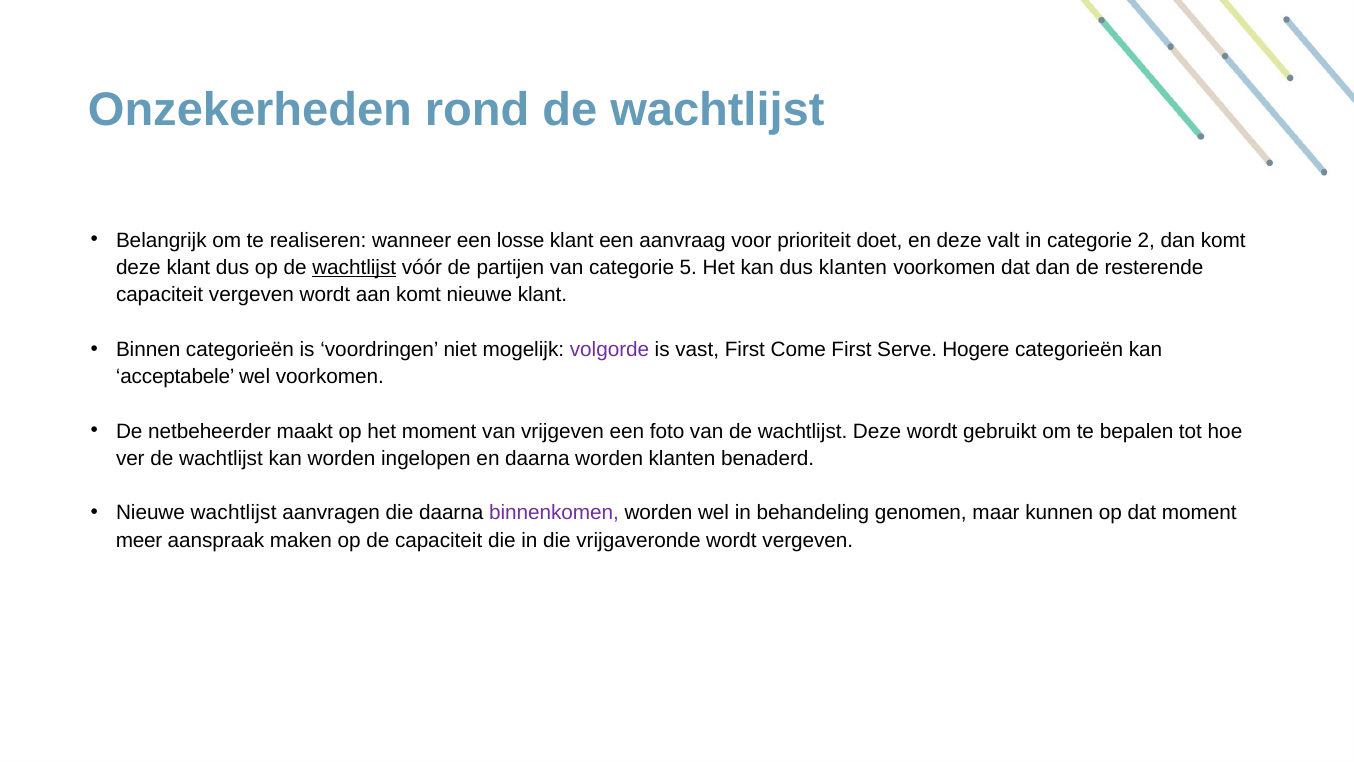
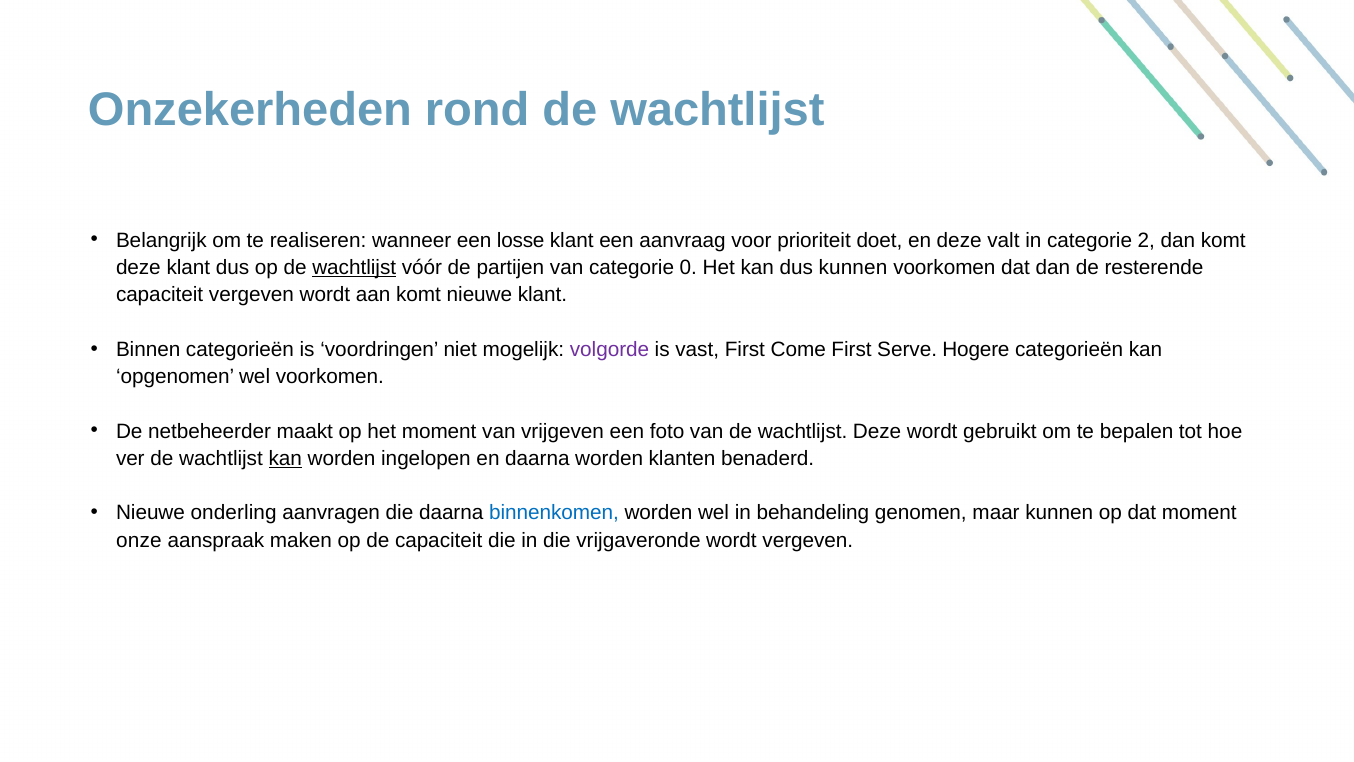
5: 5 -> 0
dus klanten: klanten -> kunnen
acceptabele: acceptabele -> opgenomen
kan at (285, 458) underline: none -> present
Nieuwe wachtlijst: wachtlijst -> onderling
binnenkomen colour: purple -> blue
meer: meer -> onze
